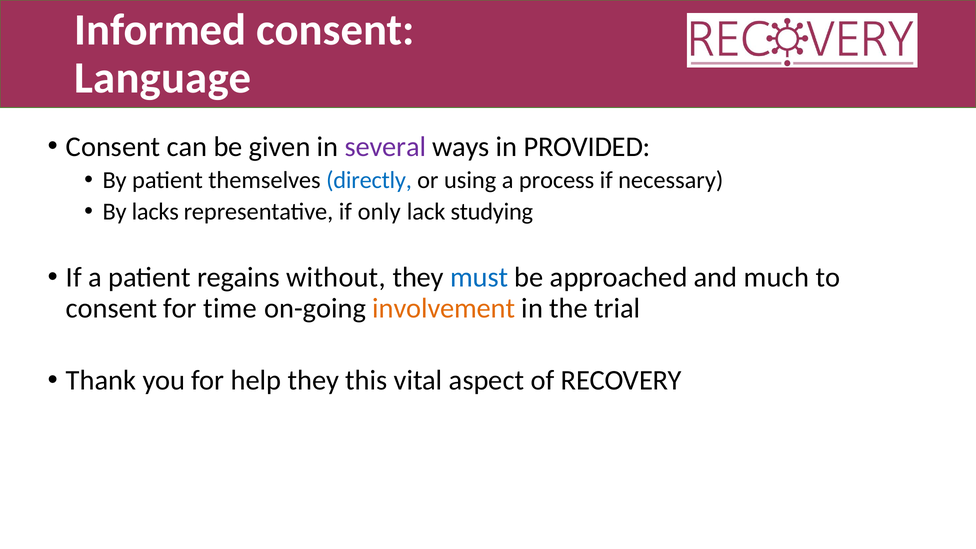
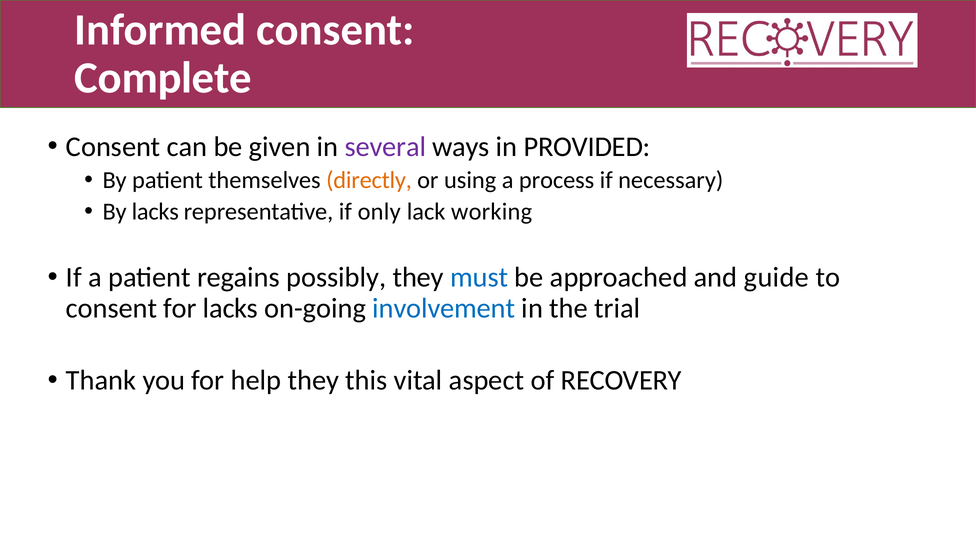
Language: Language -> Complete
directly colour: blue -> orange
studying: studying -> working
without: without -> possibly
much: much -> guide
for time: time -> lacks
involvement colour: orange -> blue
